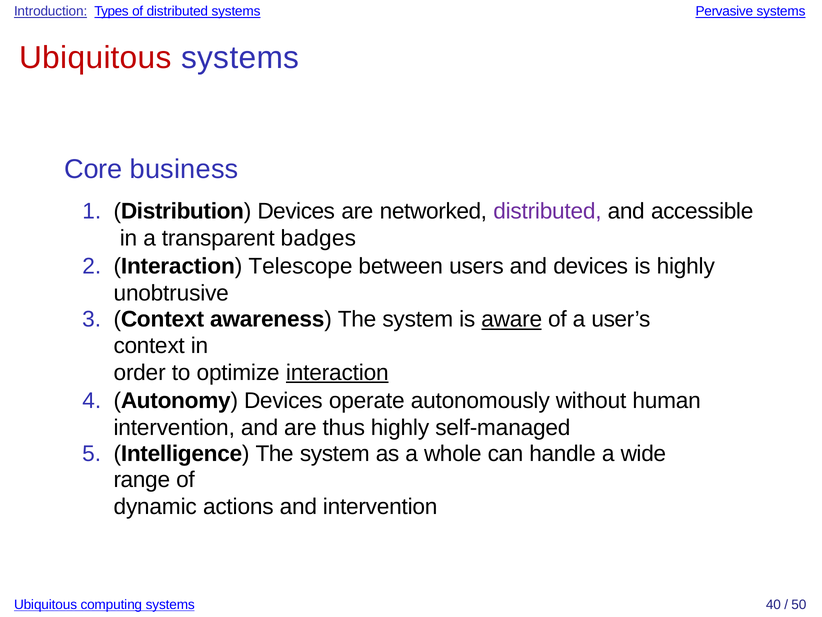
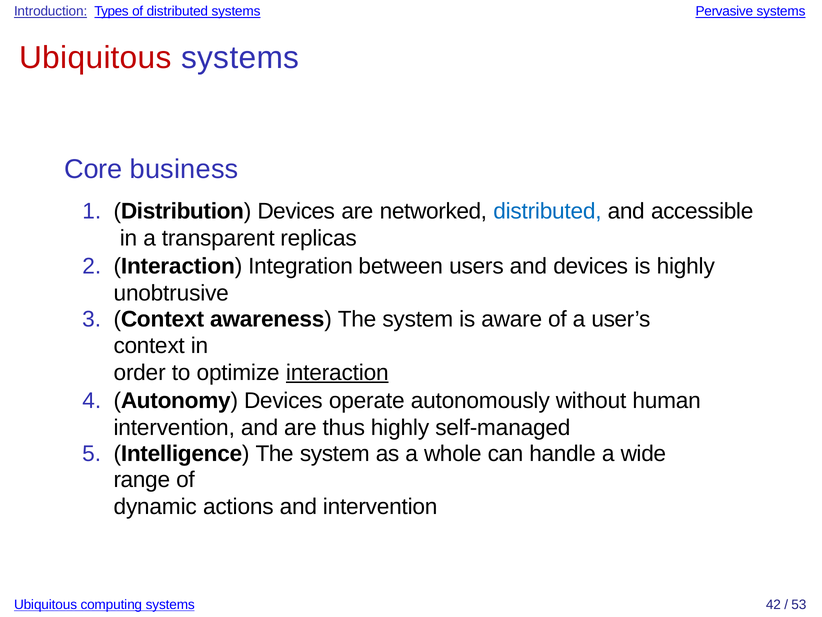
distributed at (547, 211) colour: purple -> blue
badges: badges -> replicas
Telescope: Telescope -> Integration
aware underline: present -> none
40: 40 -> 42
50: 50 -> 53
